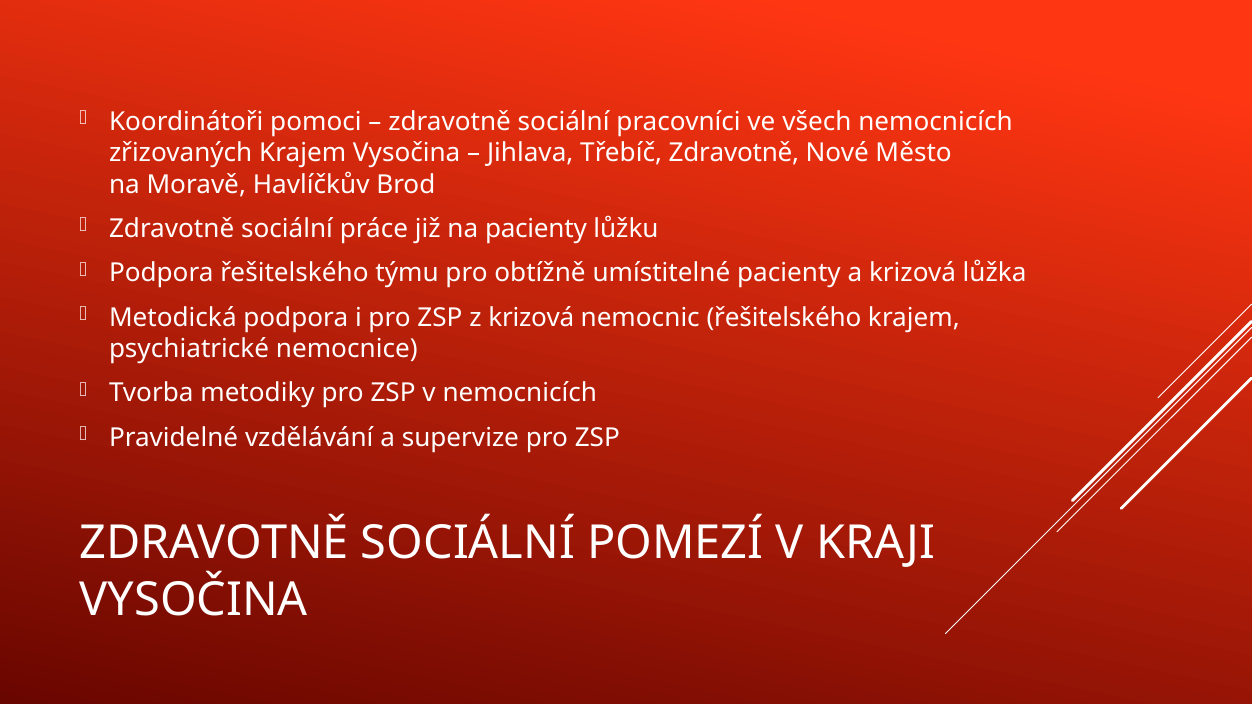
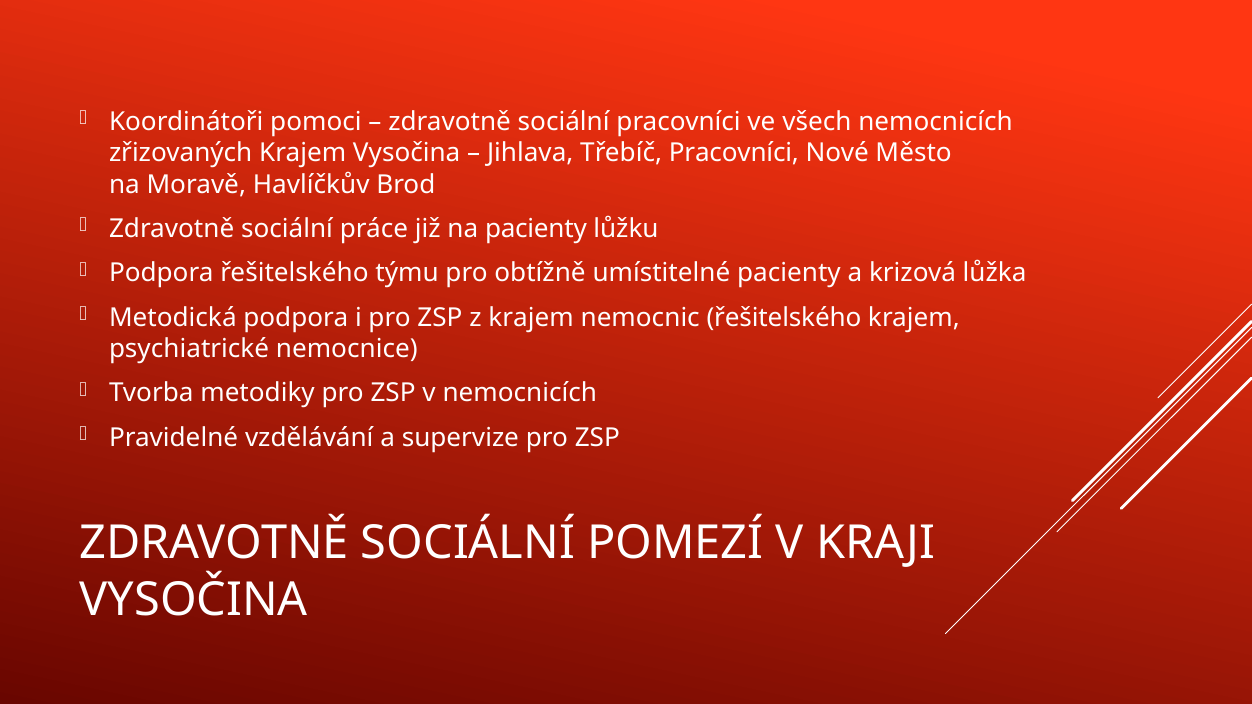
Třebíč Zdravotně: Zdravotně -> Pracovníci
z krizová: krizová -> krajem
